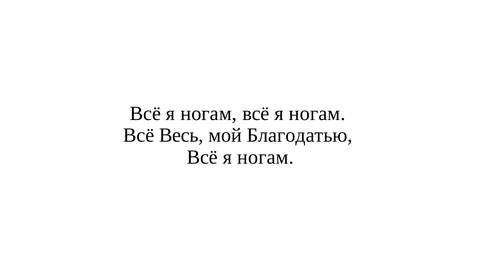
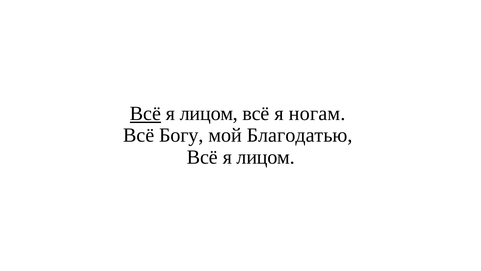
Всё at (145, 113) underline: none -> present
ногам at (209, 113): ногам -> лицом
Весь: Весь -> Богу
ногам at (266, 157): ногам -> лицом
